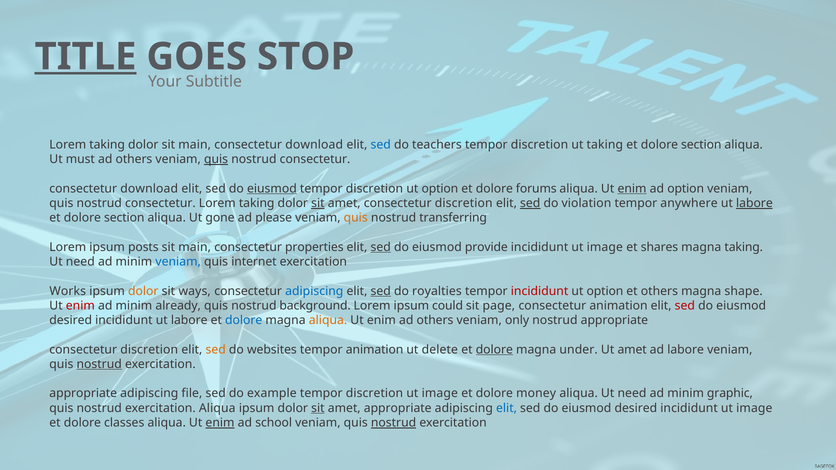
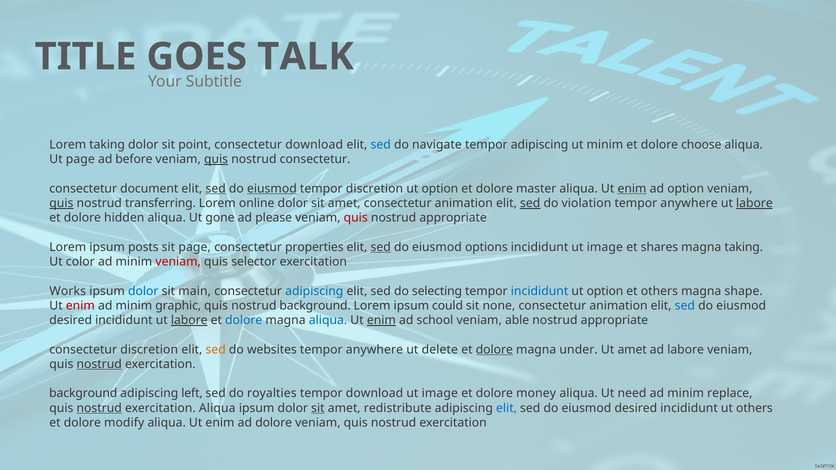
TITLE underline: present -> none
STOP: STOP -> TALK
dolor sit main: main -> point
teachers: teachers -> navigate
discretion at (540, 145): discretion -> adipiscing
ut taking: taking -> minim
section at (701, 145): section -> choose
Ut must: must -> page
others at (134, 159): others -> before
download at (149, 189): download -> document
sed at (216, 189) underline: none -> present
forums: forums -> master
quis at (61, 203) underline: none -> present
consectetur at (160, 203): consectetur -> transferring
taking at (257, 203): taking -> online
sit at (318, 203) underline: present -> none
amet consectetur discretion: discretion -> animation
section at (124, 218): section -> hidden
quis at (356, 218) colour: orange -> red
transferring at (453, 218): transferring -> appropriate
main at (195, 247): main -> page
provide: provide -> options
need at (80, 262): need -> color
veniam at (178, 262) colour: blue -> red
internet: internet -> selector
dolor at (143, 291) colour: orange -> blue
ways: ways -> main
sed at (381, 291) underline: present -> none
royalties: royalties -> selecting
incididunt at (540, 291) colour: red -> blue
already: already -> graphic
page: page -> none
sed at (685, 306) colour: red -> blue
labore at (189, 320) underline: none -> present
aliqua at (328, 320) colour: orange -> blue
enim at (381, 320) underline: none -> present
others at (435, 320): others -> school
only: only -> able
animation at (375, 350): animation -> anywhere
appropriate at (83, 394): appropriate -> background
file: file -> left
example: example -> royalties
discretion at (375, 394): discretion -> download
graphic: graphic -> replace
nostrud at (99, 408) underline: none -> present
amet appropriate: appropriate -> redistribute
image at (754, 408): image -> others
classes: classes -> modify
enim at (220, 423) underline: present -> none
ad school: school -> dolore
nostrud at (394, 423) underline: present -> none
